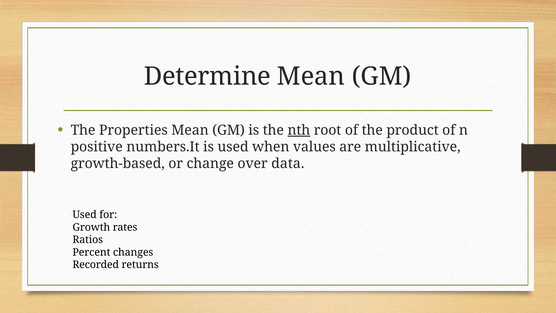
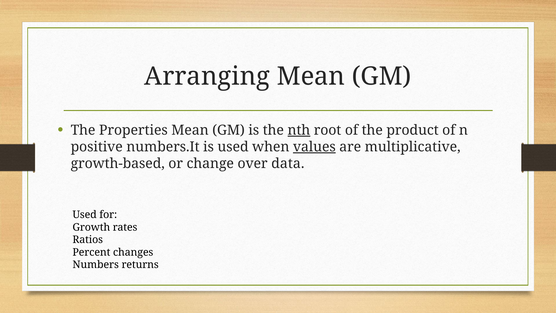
Determine: Determine -> Arranging
values underline: none -> present
Recorded: Recorded -> Numbers
